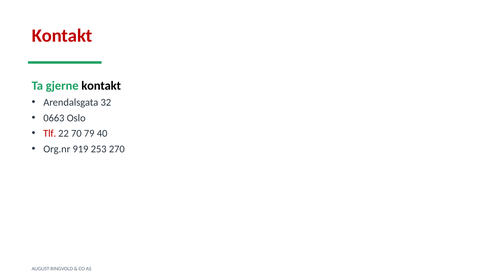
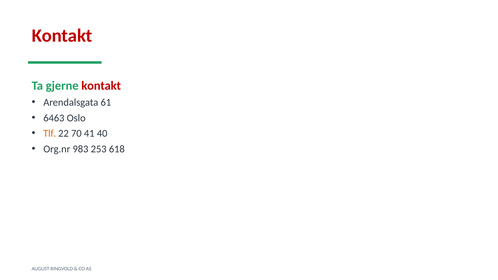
kontakt at (101, 86) colour: black -> red
32: 32 -> 61
0663: 0663 -> 6463
Tlf colour: red -> orange
79: 79 -> 41
919: 919 -> 983
270: 270 -> 618
